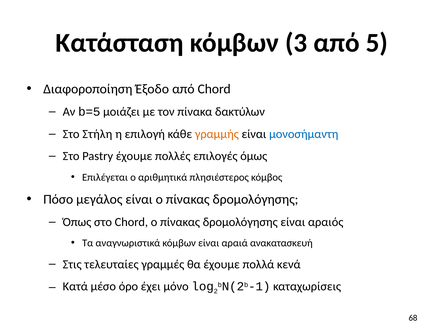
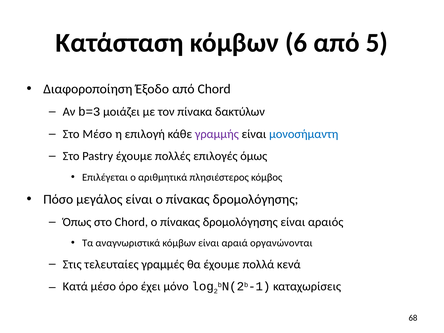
3: 3 -> 6
b=5: b=5 -> b=3
Στο Στήλη: Στήλη -> Μέσο
γραμμής colour: orange -> purple
ανακατασκευή: ανακατασκευή -> οργανώνονται
